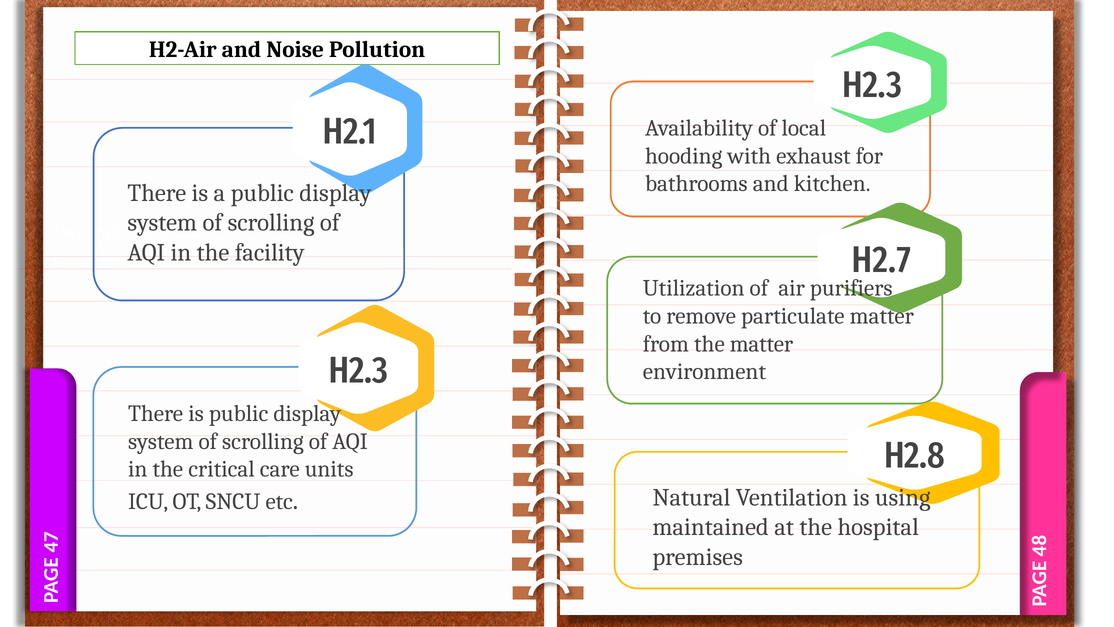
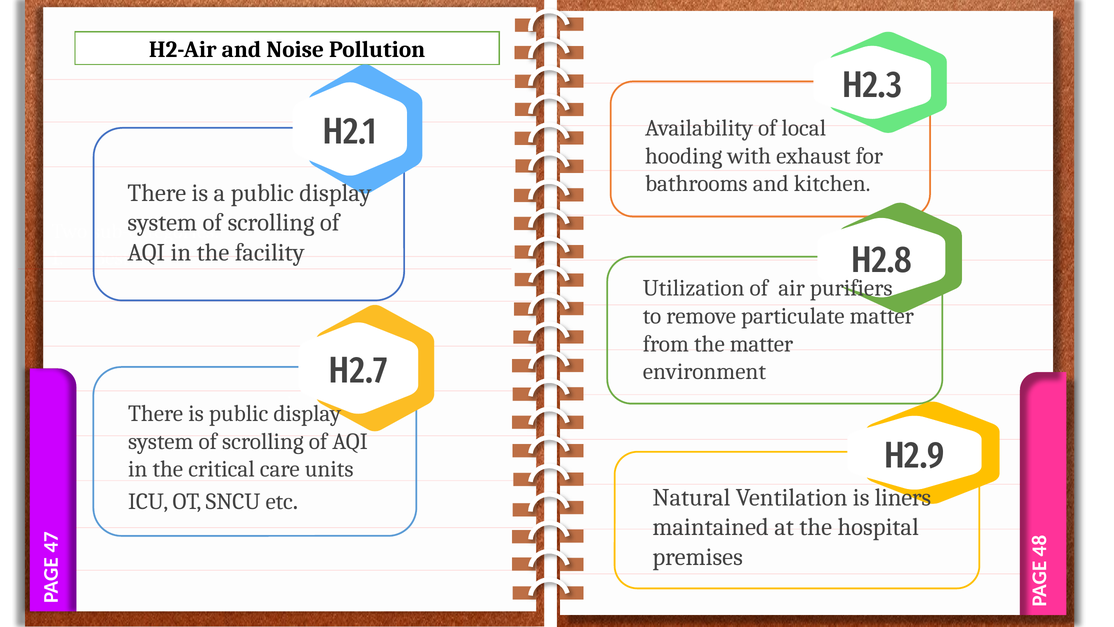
H2.7: H2.7 -> H2.8
H2.3 at (358, 370): H2.3 -> H2.7
H2.8: H2.8 -> H2.9
using: using -> liners
